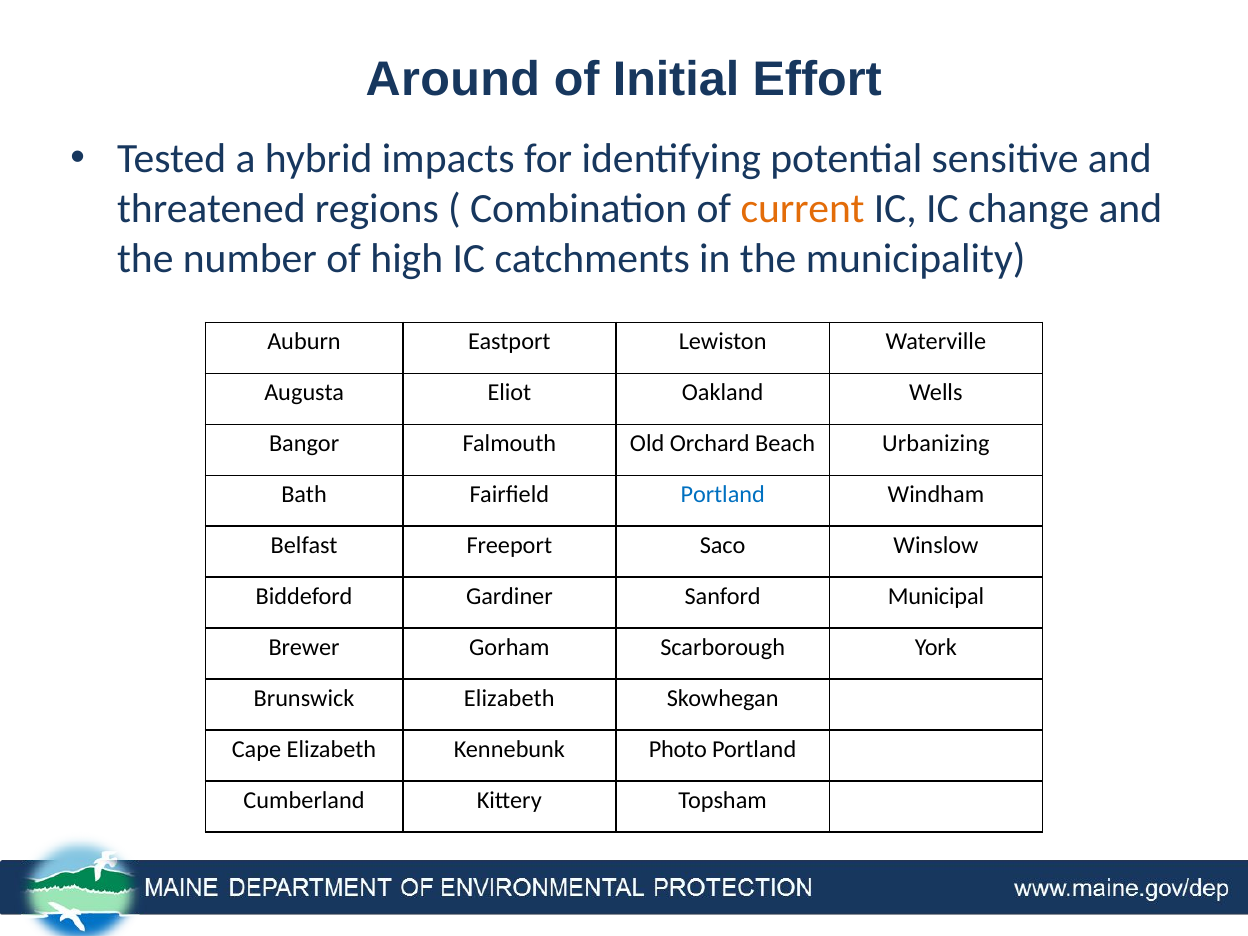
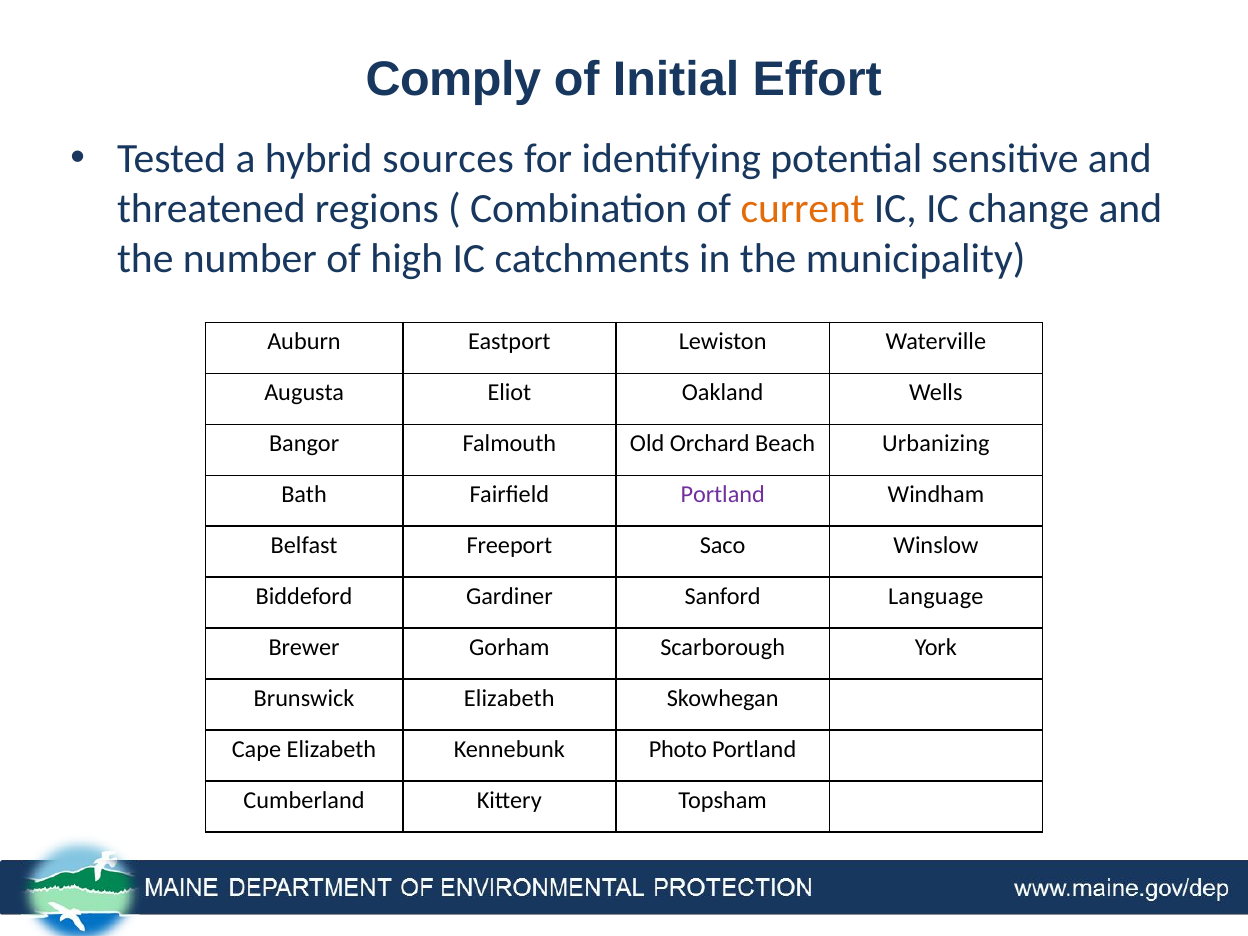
Around: Around -> Comply
impacts: impacts -> sources
Portland at (723, 495) colour: blue -> purple
Municipal: Municipal -> Language
